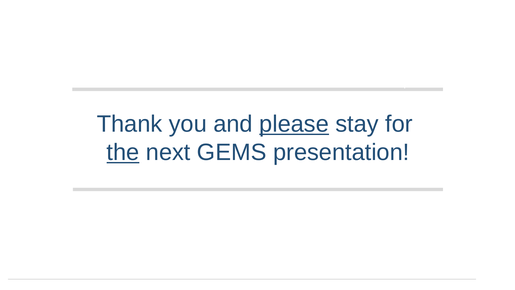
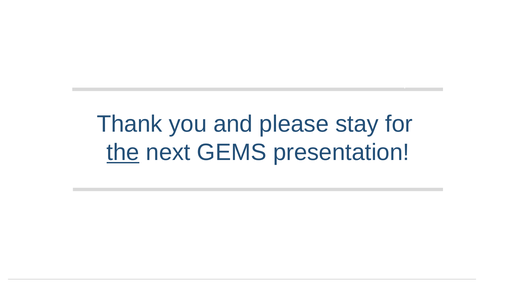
please underline: present -> none
